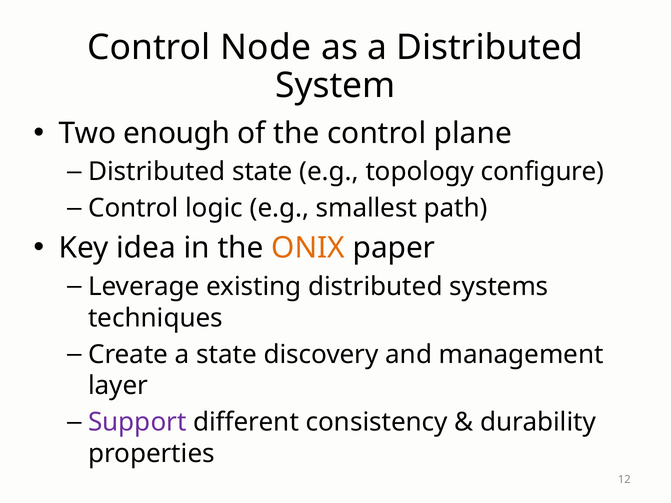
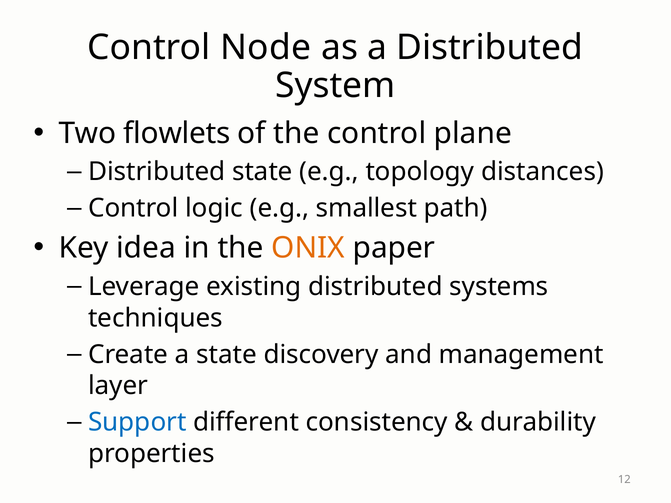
enough: enough -> flowlets
configure: configure -> distances
Support colour: purple -> blue
